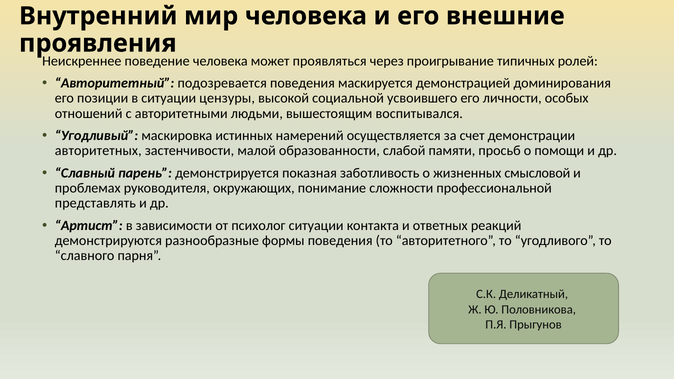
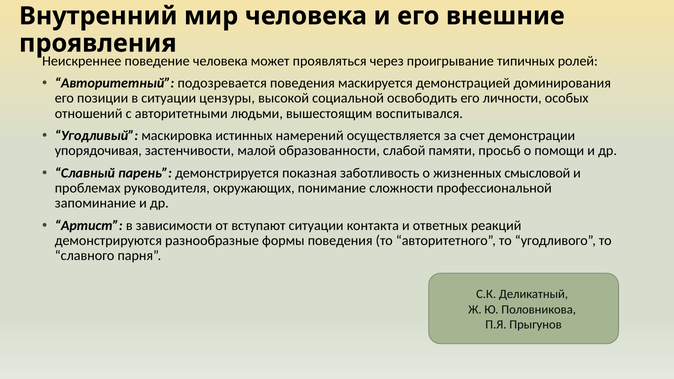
усвоившего: усвоившего -> освободить
авторитетных: авторитетных -> упорядочивая
представлять: представлять -> запоминание
психолог: психолог -> вступают
